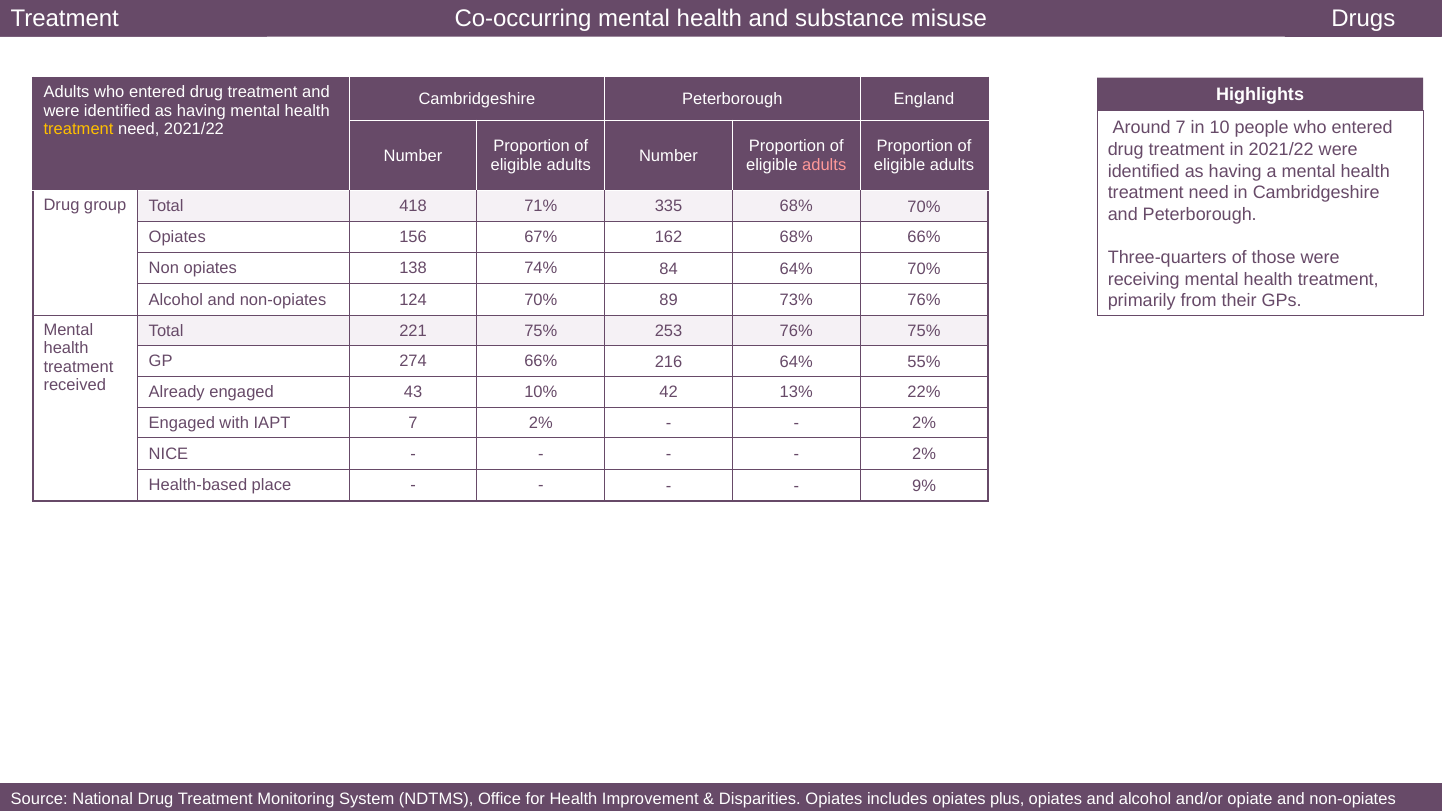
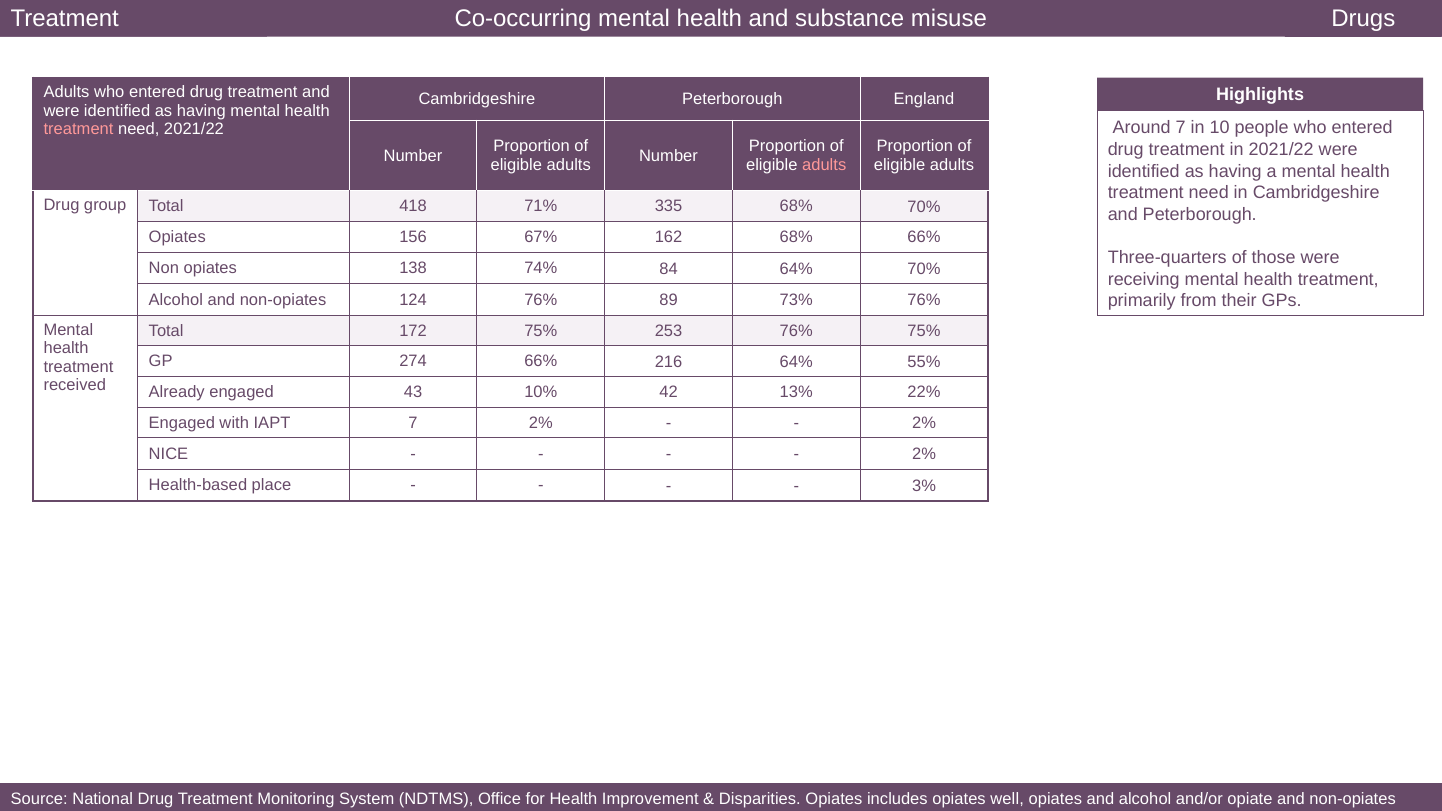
treatment at (79, 129) colour: yellow -> pink
124 70%: 70% -> 76%
221: 221 -> 172
9%: 9% -> 3%
plus: plus -> well
